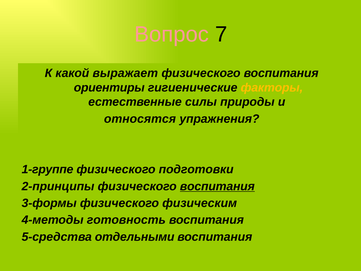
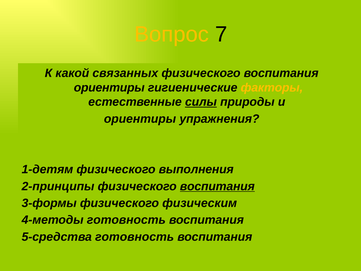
Вопрос colour: pink -> yellow
выражает: выражает -> связанных
силы underline: none -> present
относятся at (140, 119): относятся -> ориентиры
1-группе: 1-группе -> 1-детям
подготовки: подготовки -> выполнения
5-средства отдельными: отдельными -> готовность
